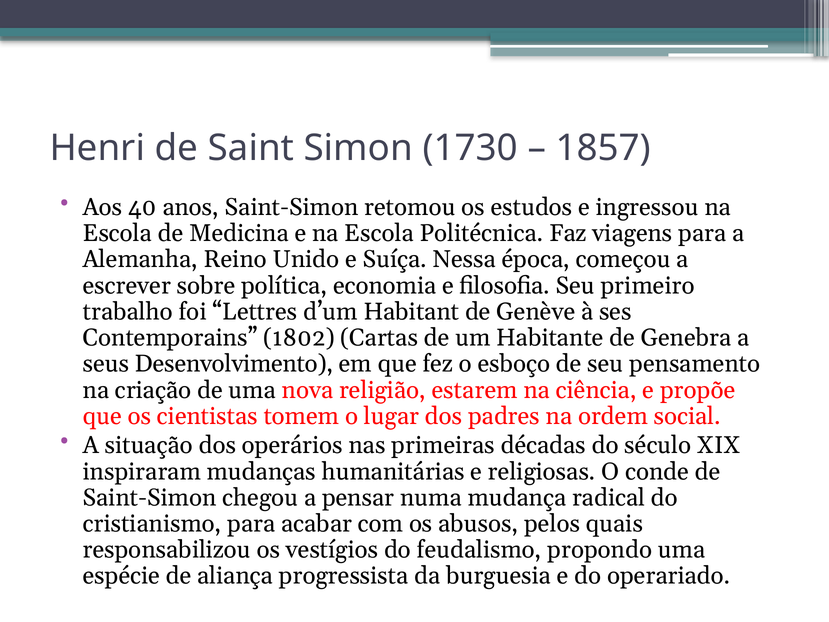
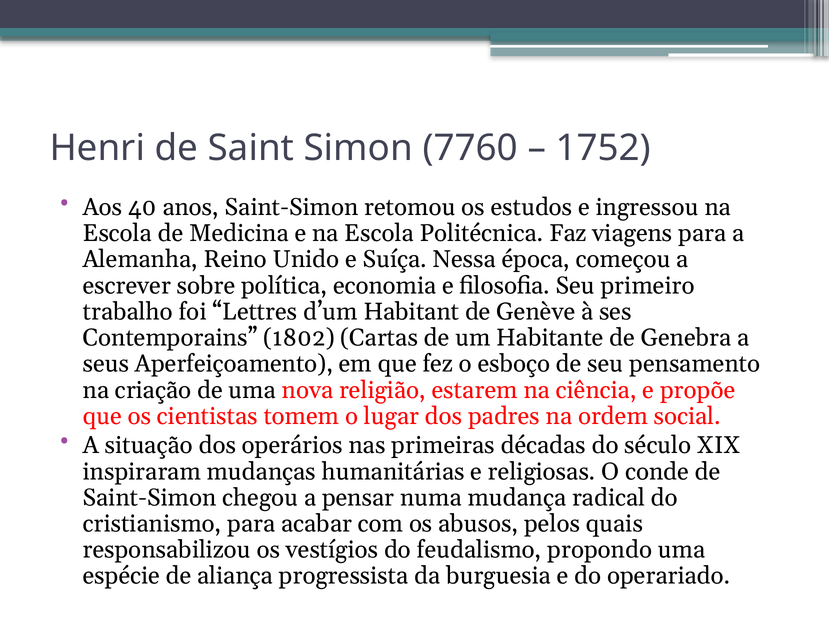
1730: 1730 -> 7760
1857: 1857 -> 1752
Desenvolvimento: Desenvolvimento -> Aperfeiçoamento
